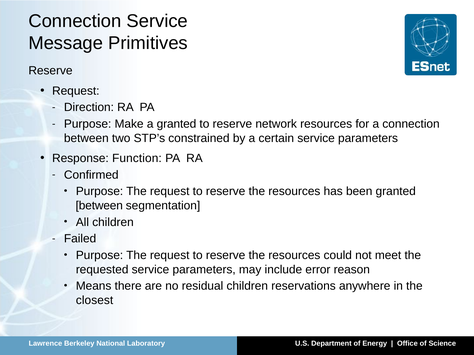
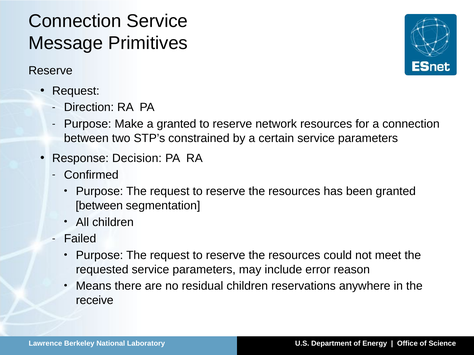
Function: Function -> Decision
closest: closest -> receive
